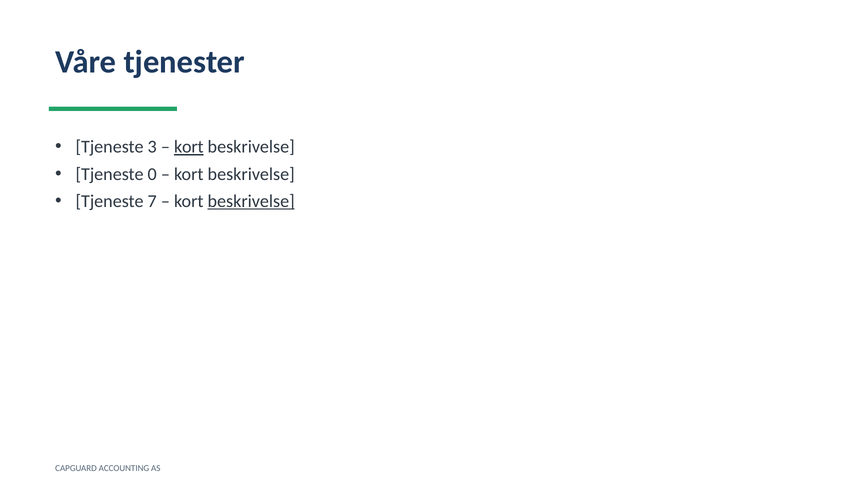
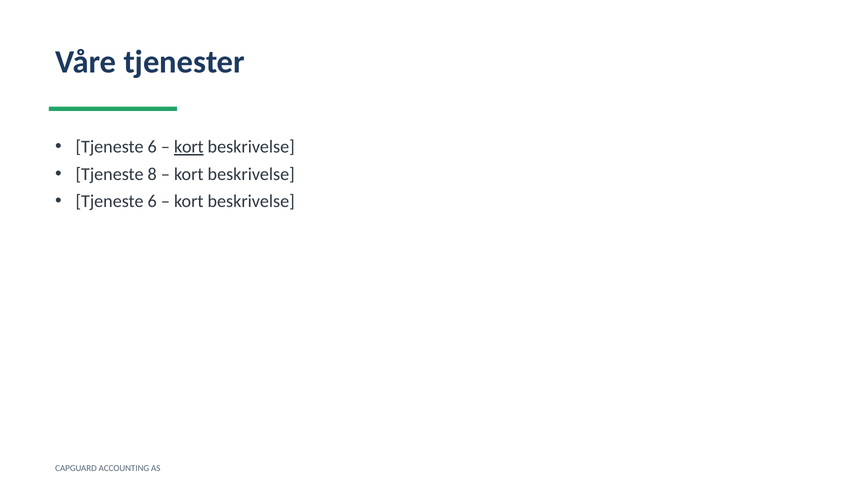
3 at (152, 147): 3 -> 6
0: 0 -> 8
7 at (152, 201): 7 -> 6
beskrivelse at (251, 201) underline: present -> none
